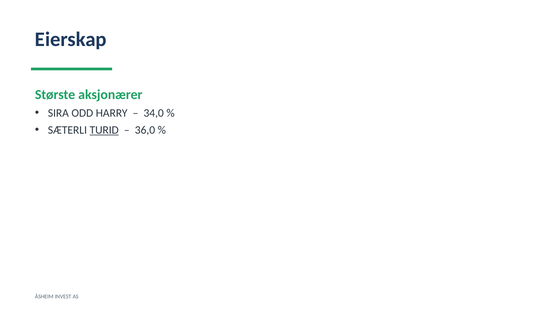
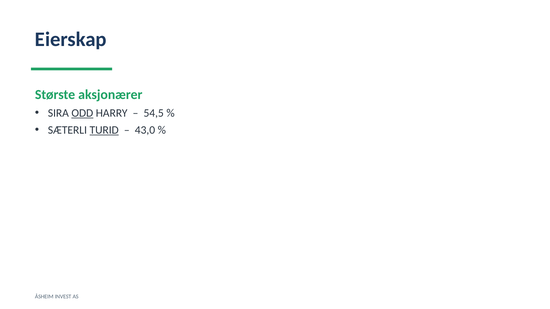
ODD underline: none -> present
34,0: 34,0 -> 54,5
36,0: 36,0 -> 43,0
